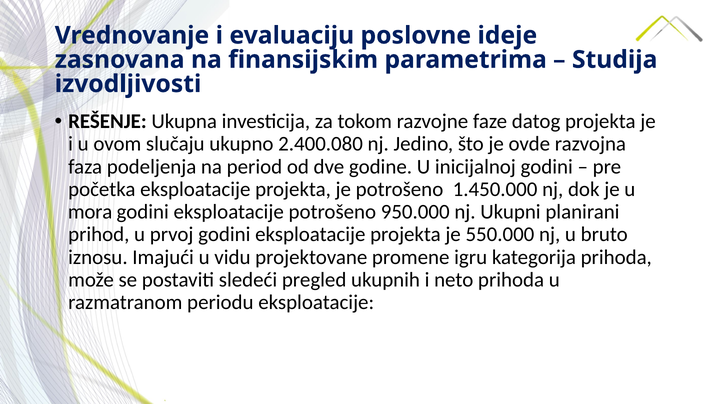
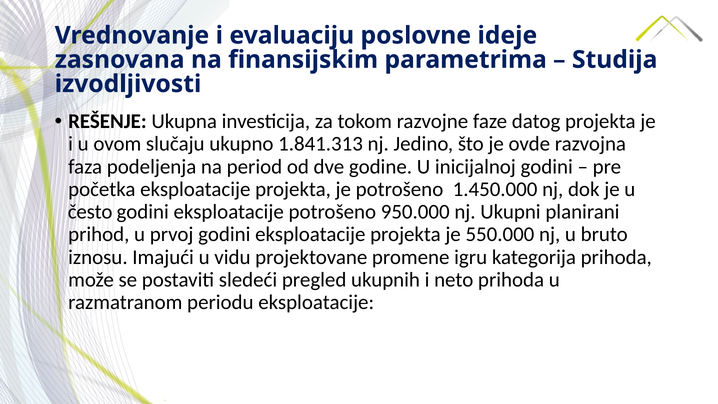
2.400.080: 2.400.080 -> 1.841.313
mora: mora -> često
